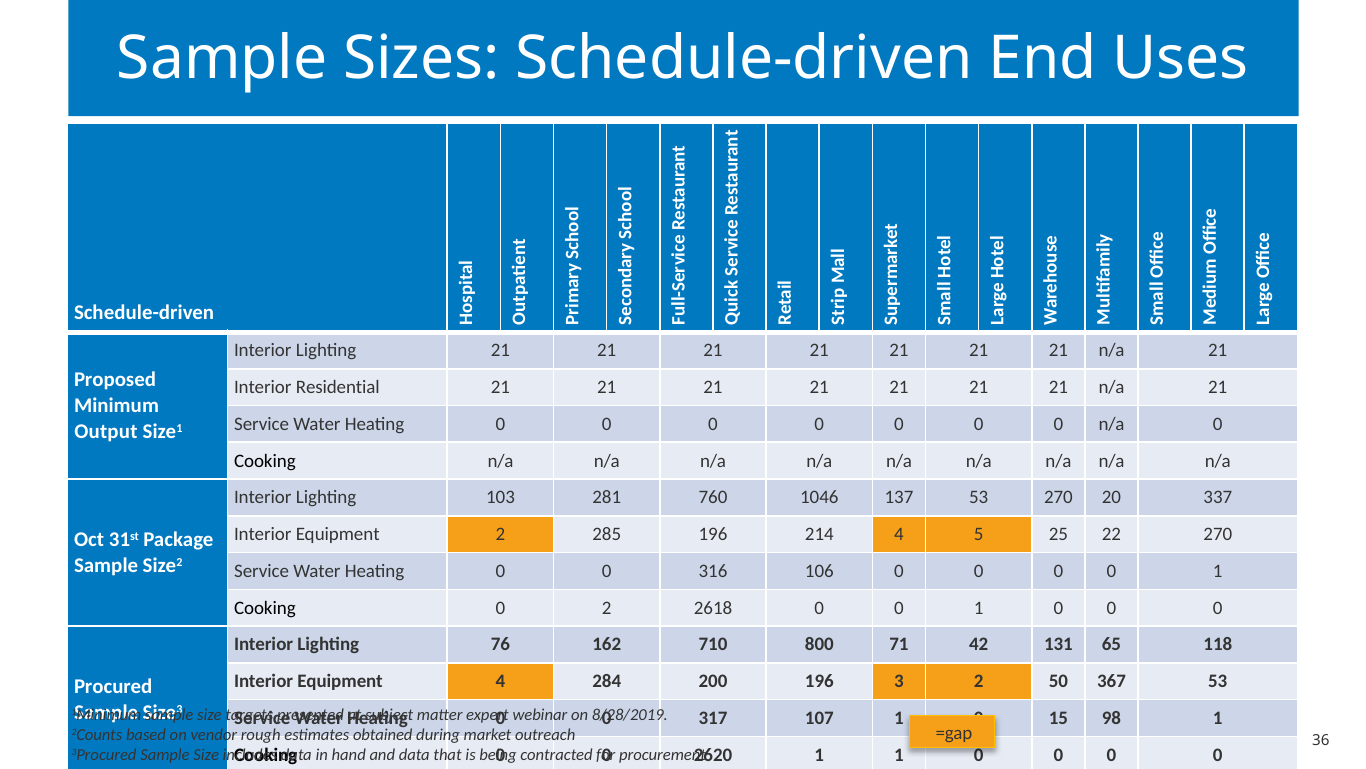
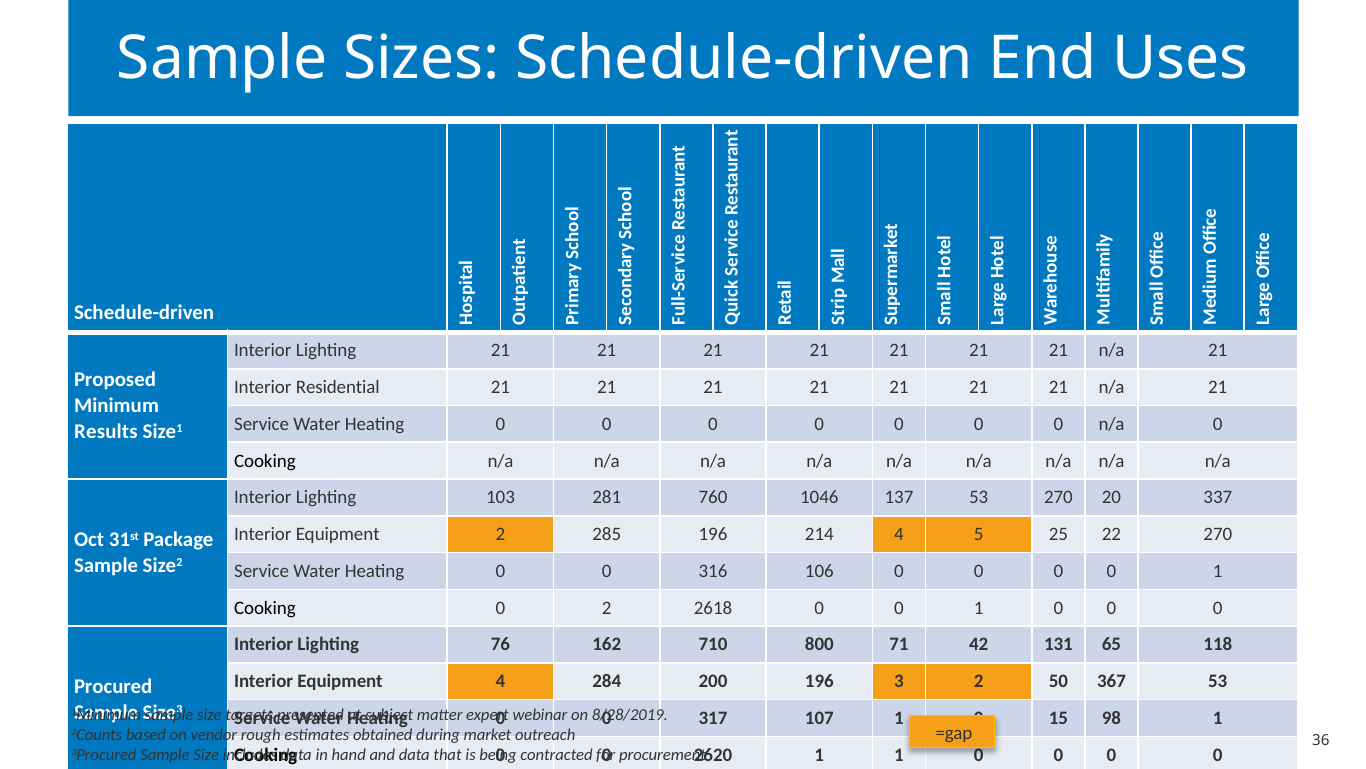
Output: Output -> Results
